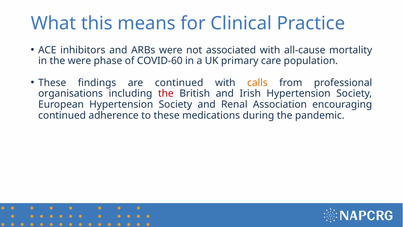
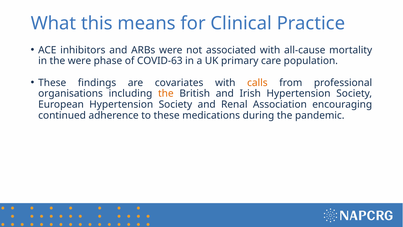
COVID-60: COVID-60 -> COVID-63
are continued: continued -> covariates
the at (166, 93) colour: red -> orange
